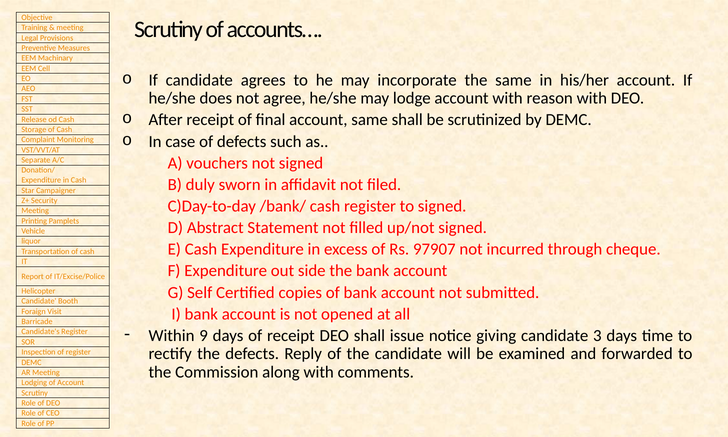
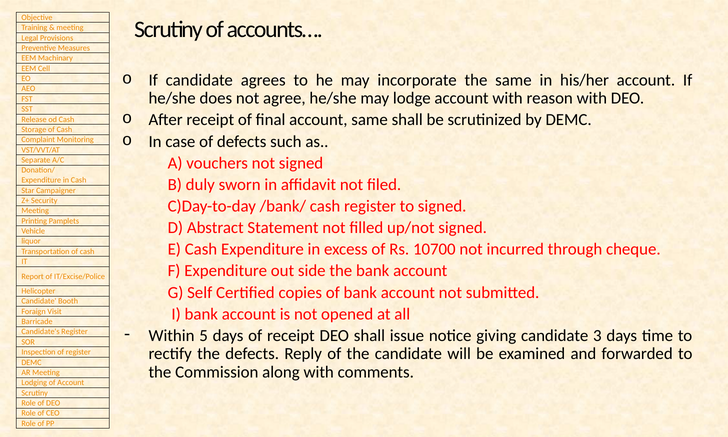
97907: 97907 -> 10700
9: 9 -> 5
